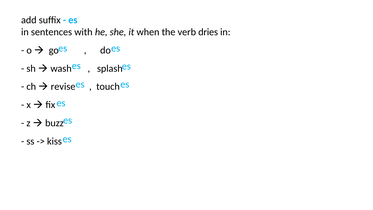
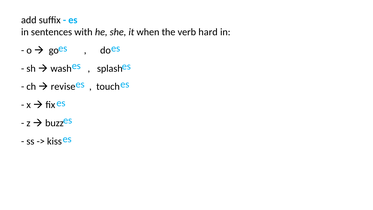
dries: dries -> hard
